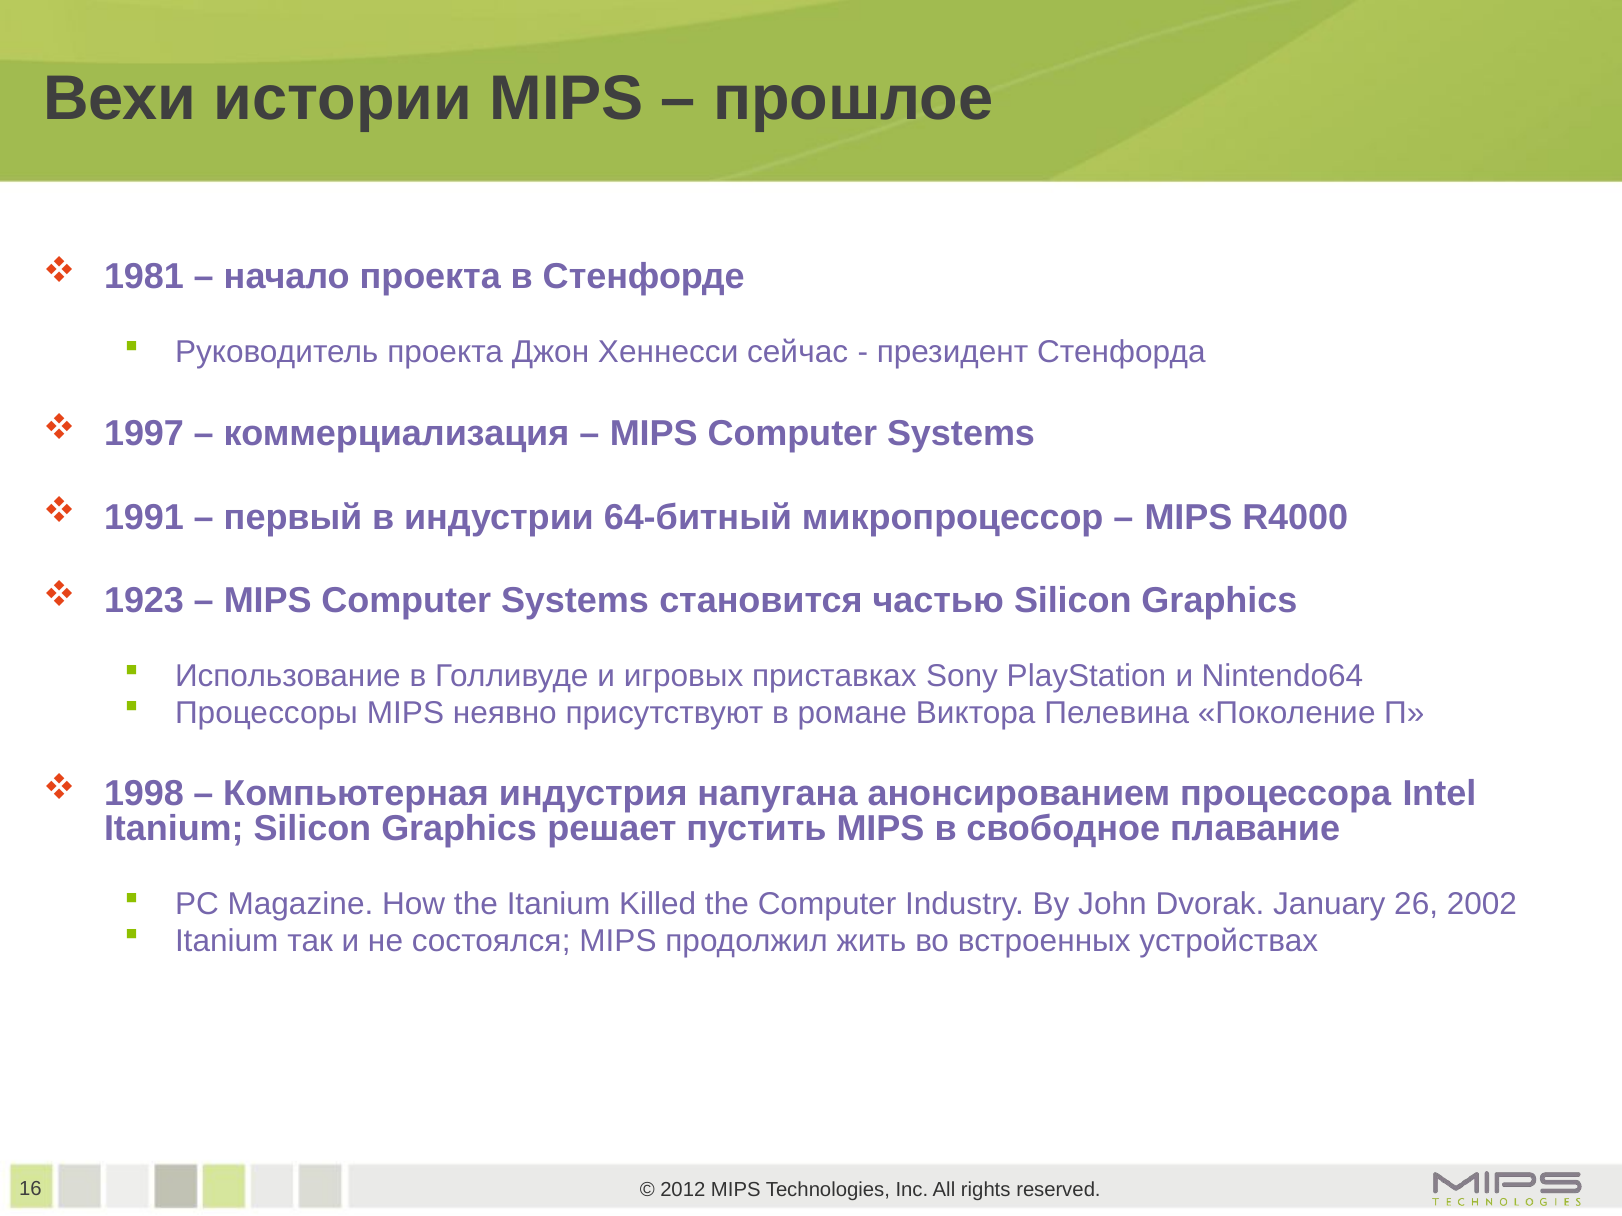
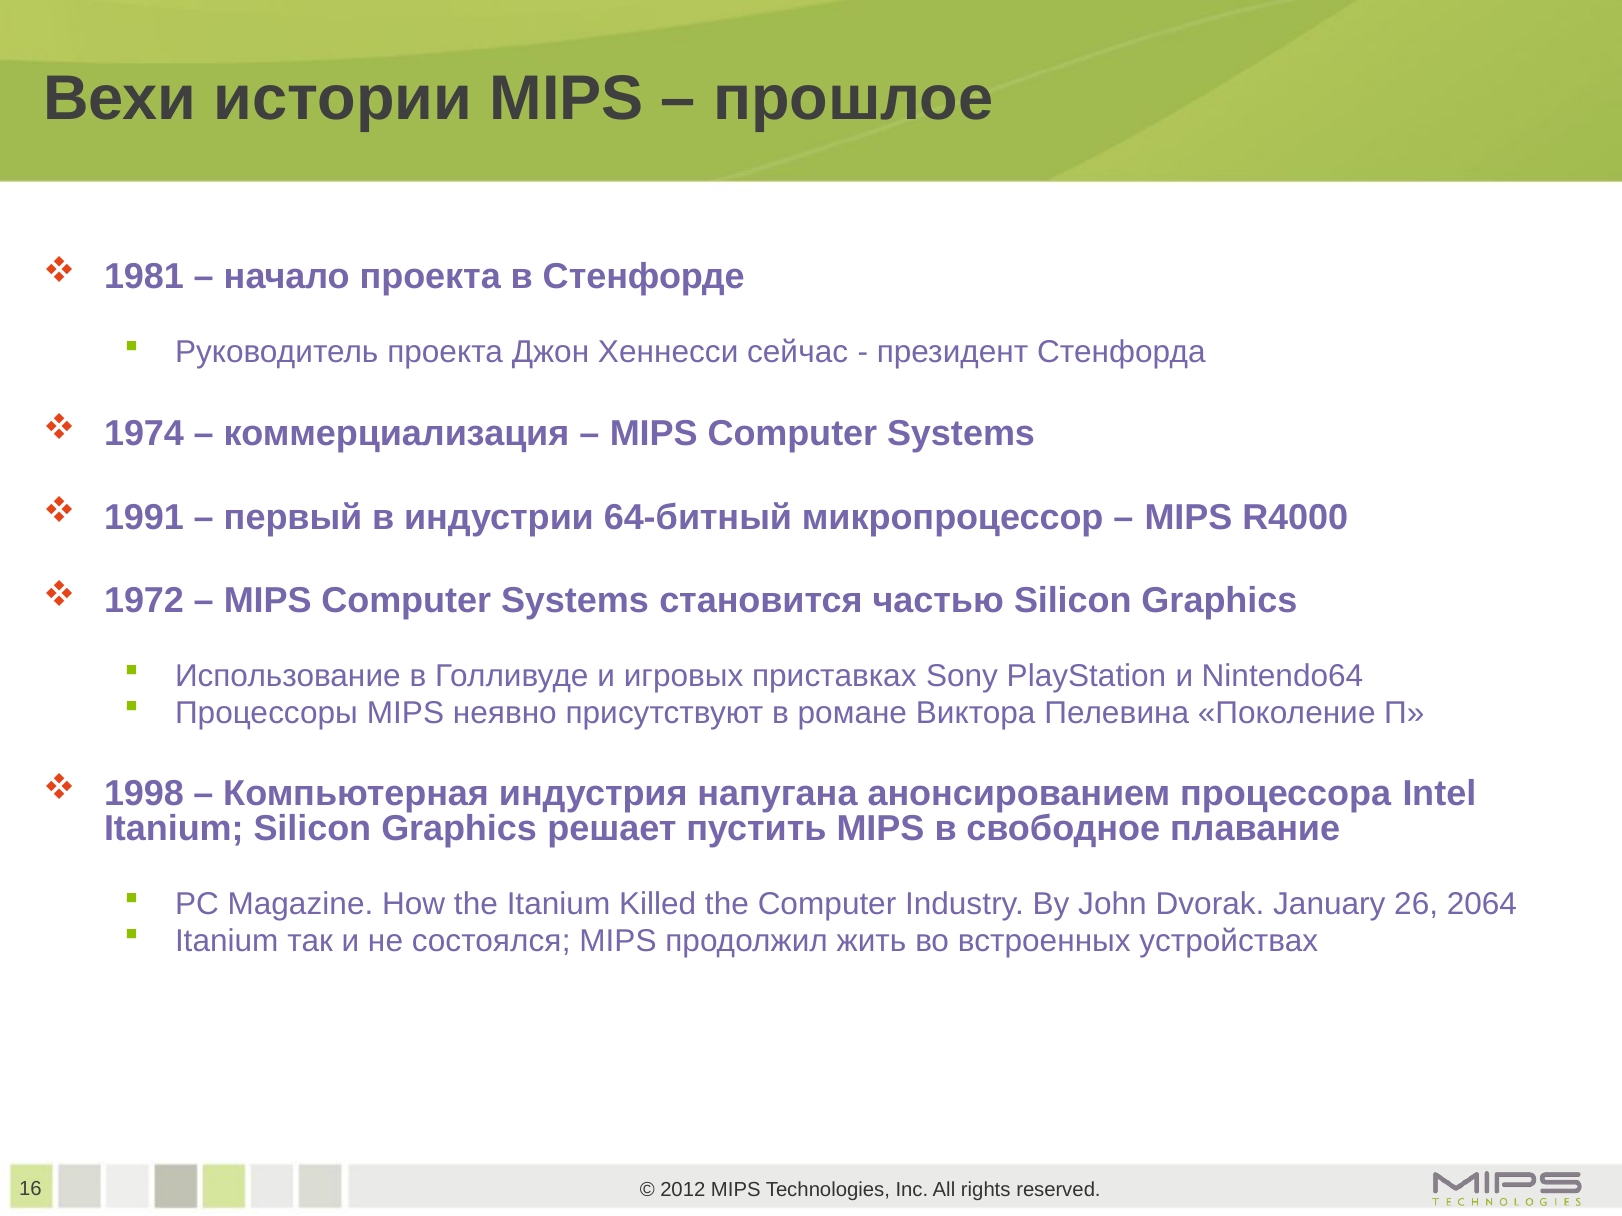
1997: 1997 -> 1974
1923: 1923 -> 1972
2002: 2002 -> 2064
